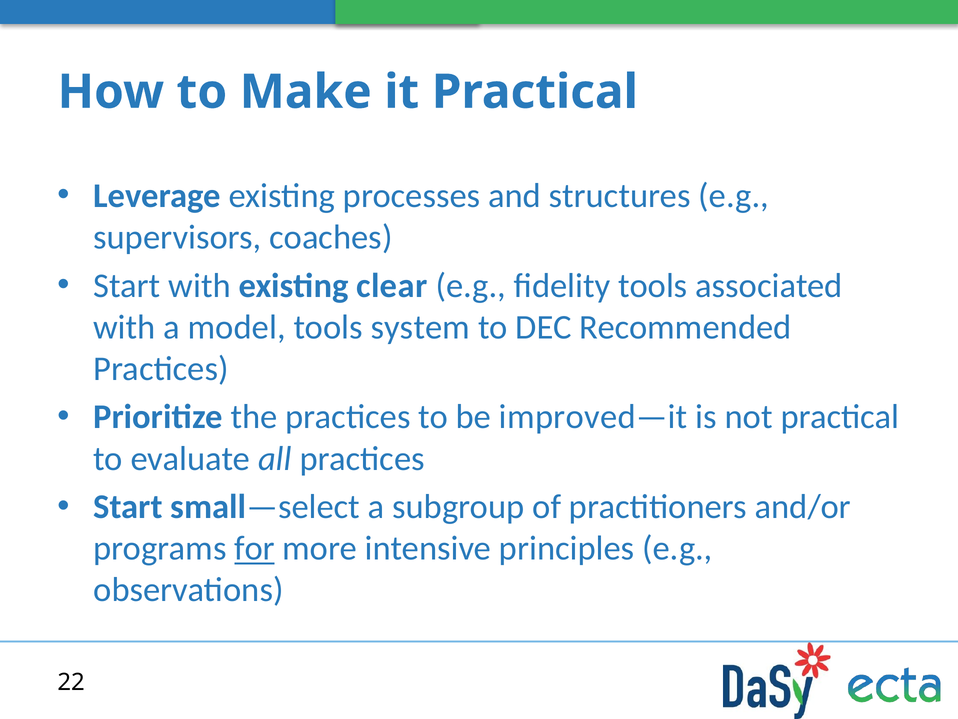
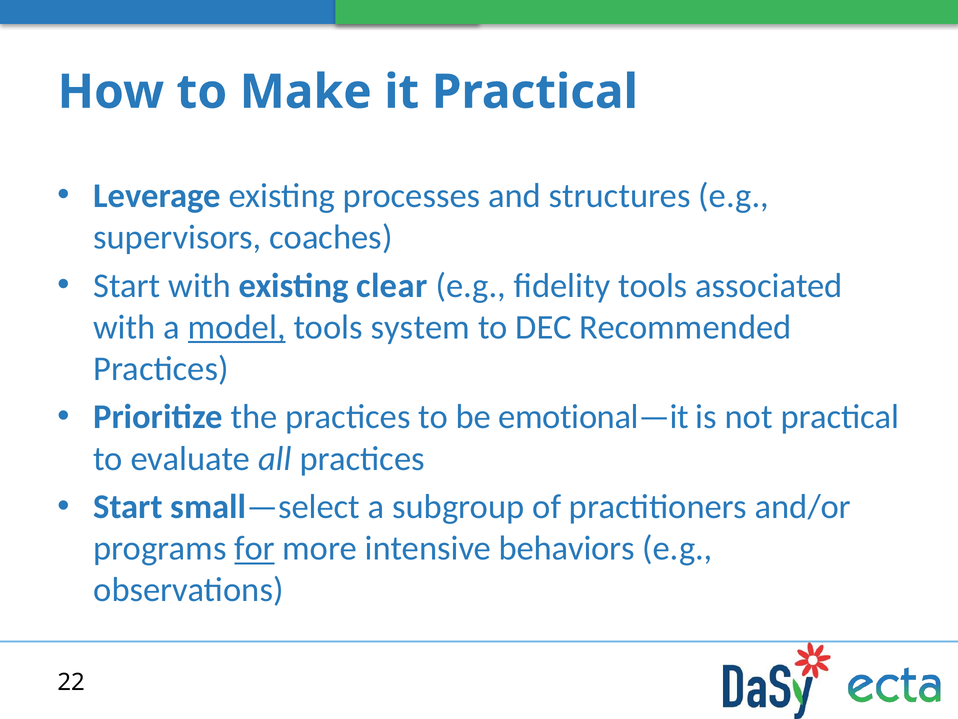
model underline: none -> present
improved—it: improved—it -> emotional—it
principles: principles -> behaviors
